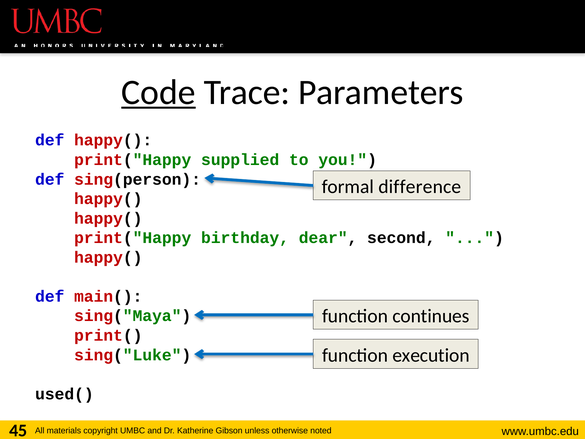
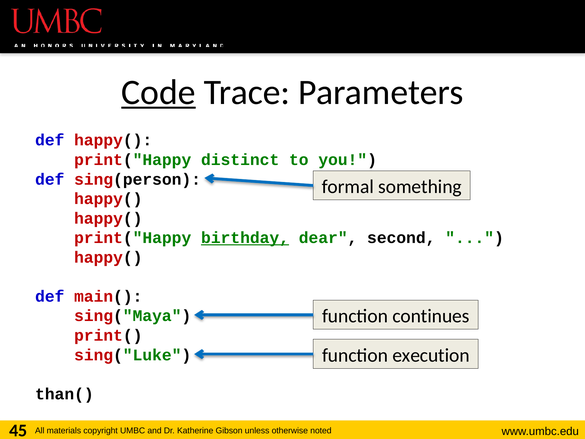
supplied: supplied -> distinct
difference: difference -> something
birthday underline: none -> present
used(: used( -> than(
